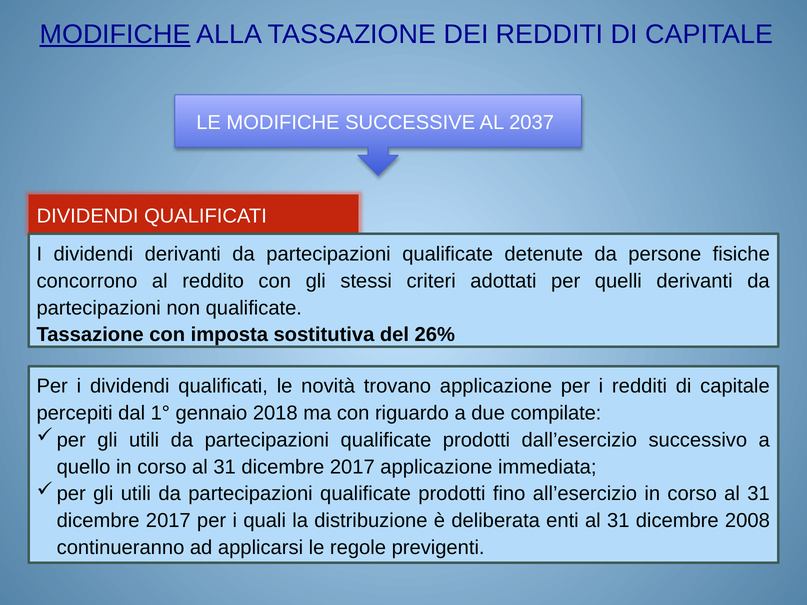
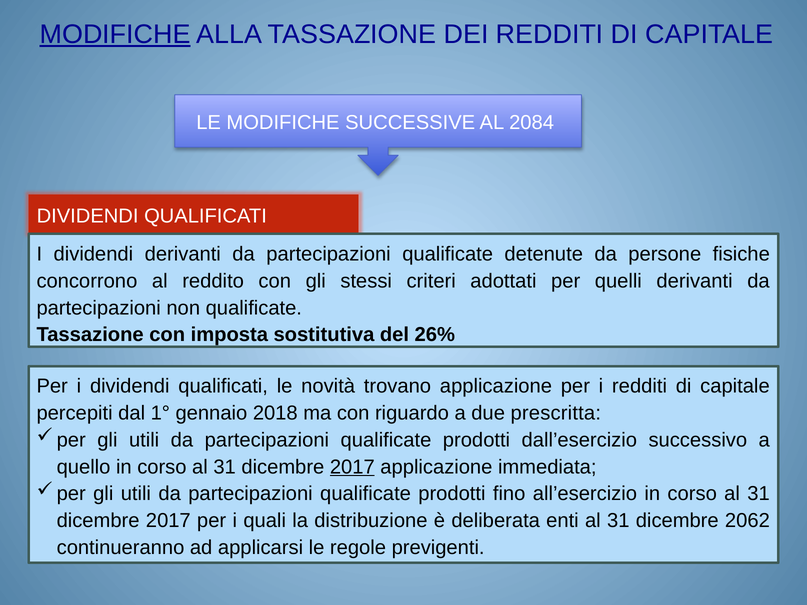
2037: 2037 -> 2084
compilate: compilate -> prescritta
2017 at (352, 467) underline: none -> present
2008: 2008 -> 2062
